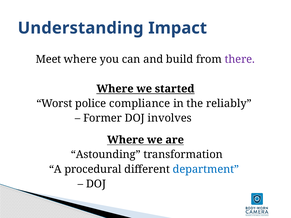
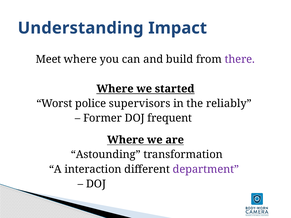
compliance: compliance -> supervisors
involves: involves -> frequent
procedural: procedural -> interaction
department colour: blue -> purple
